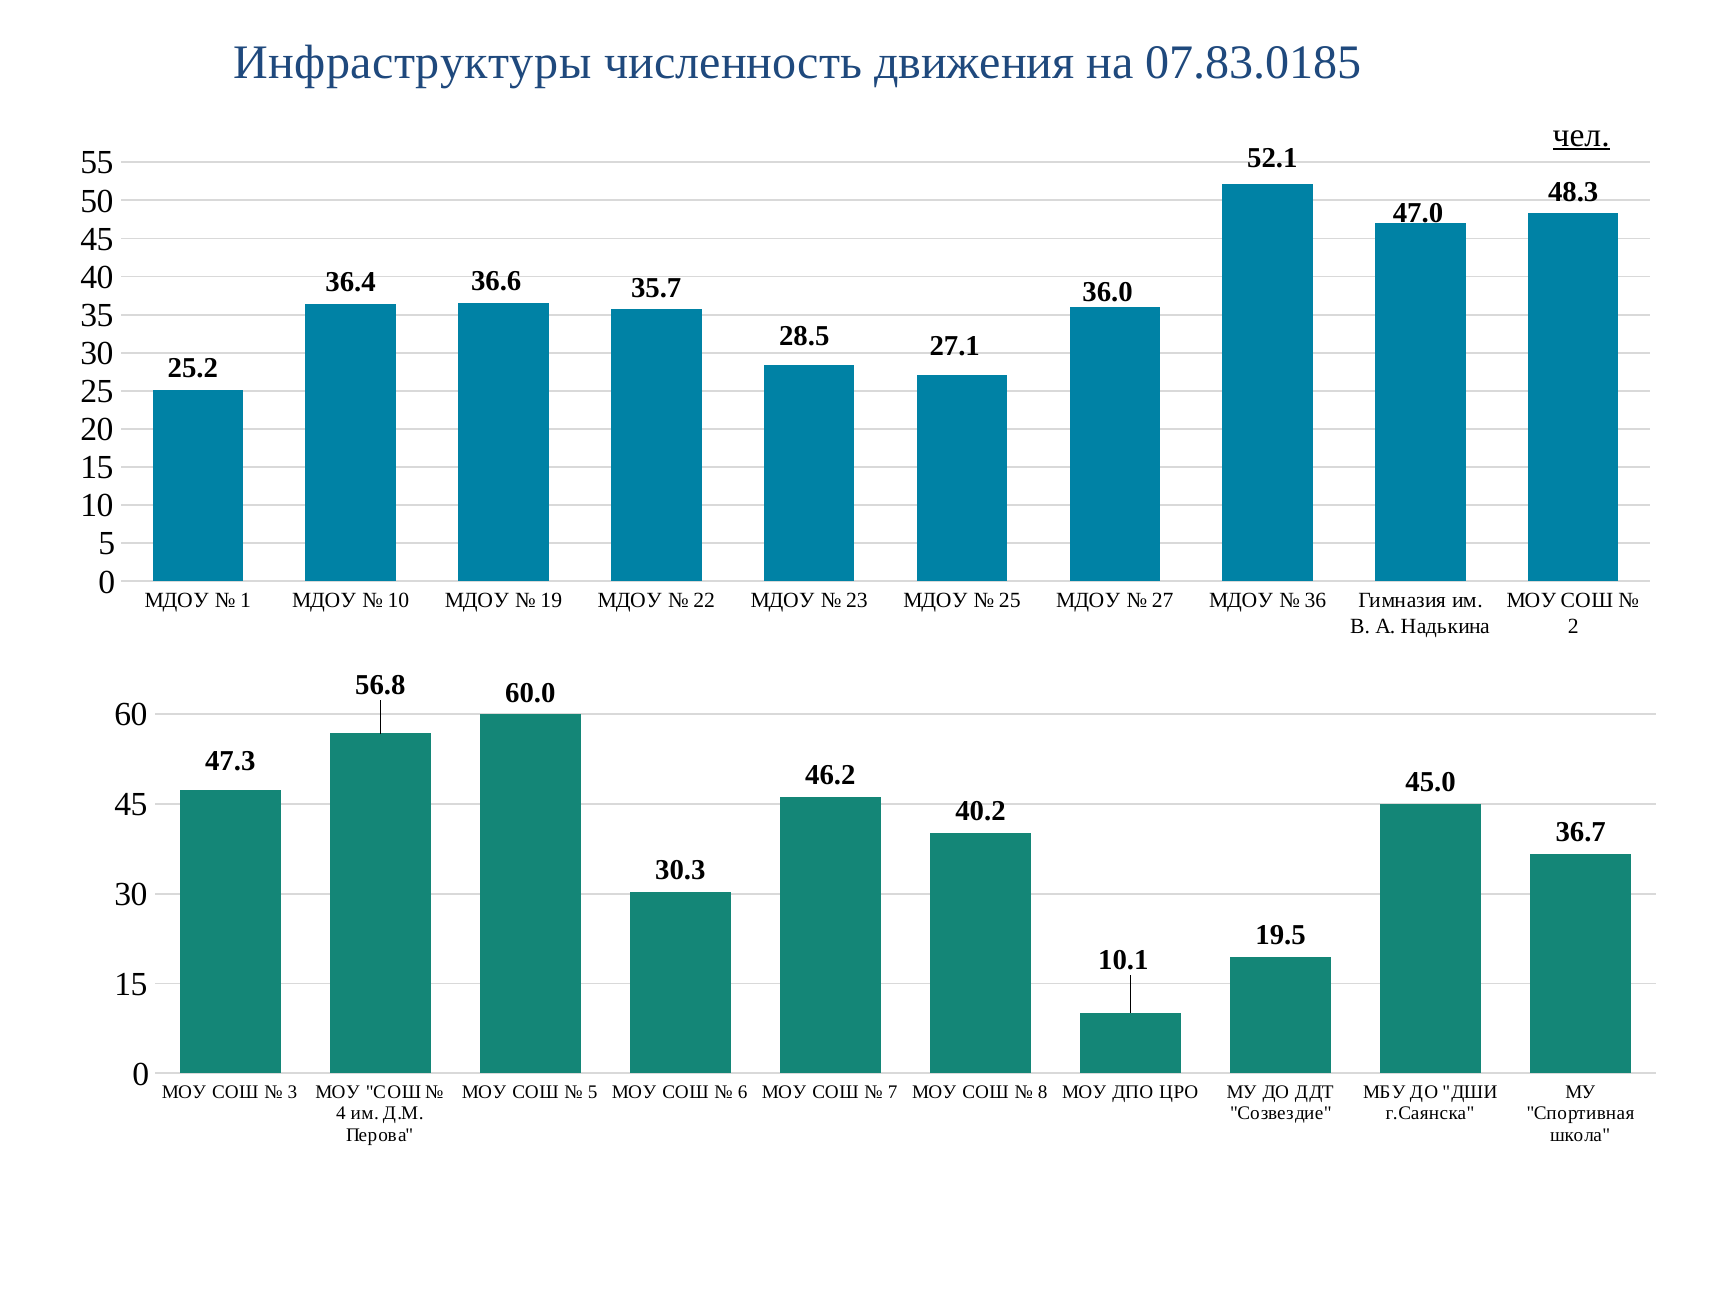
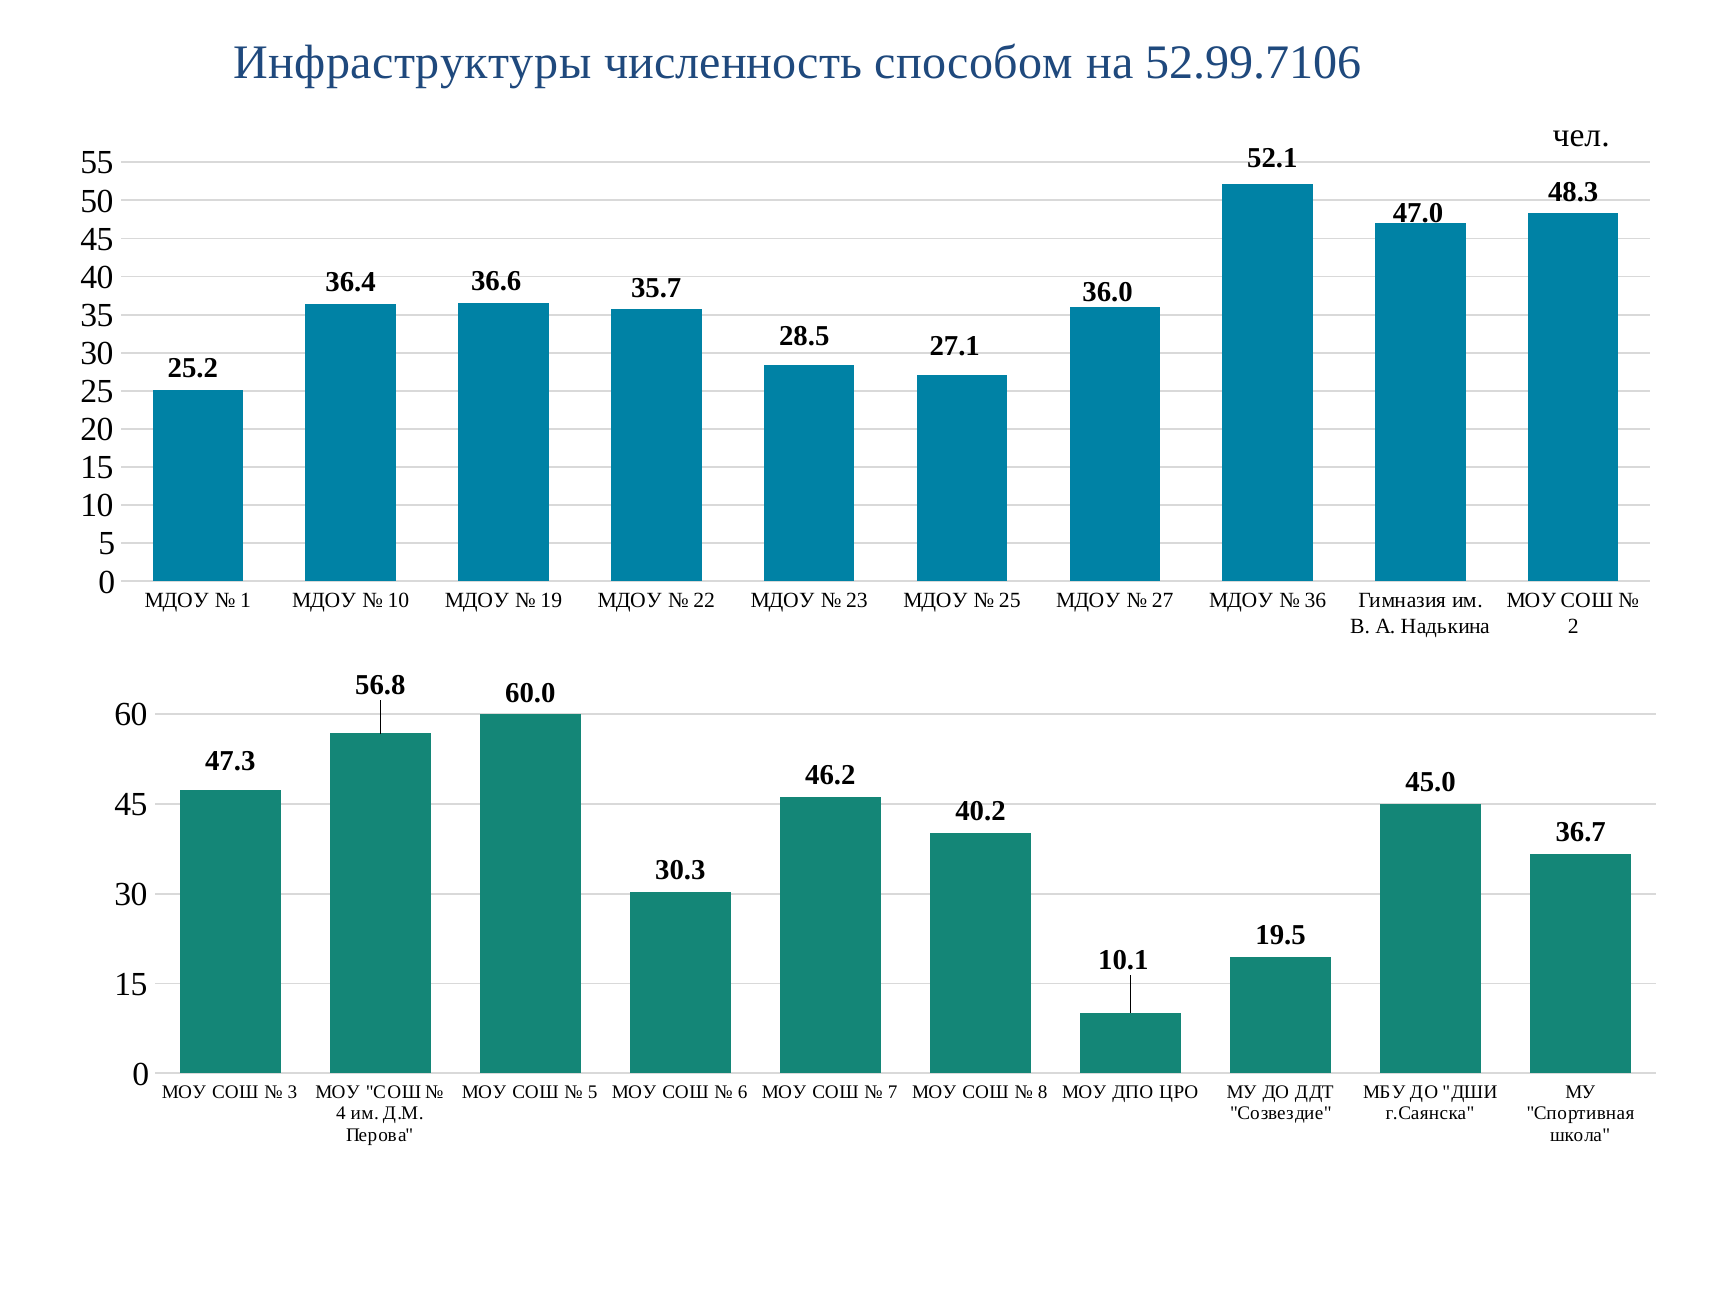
движения: движения -> способом
07.83.0185: 07.83.0185 -> 52.99.7106
чел underline: present -> none
